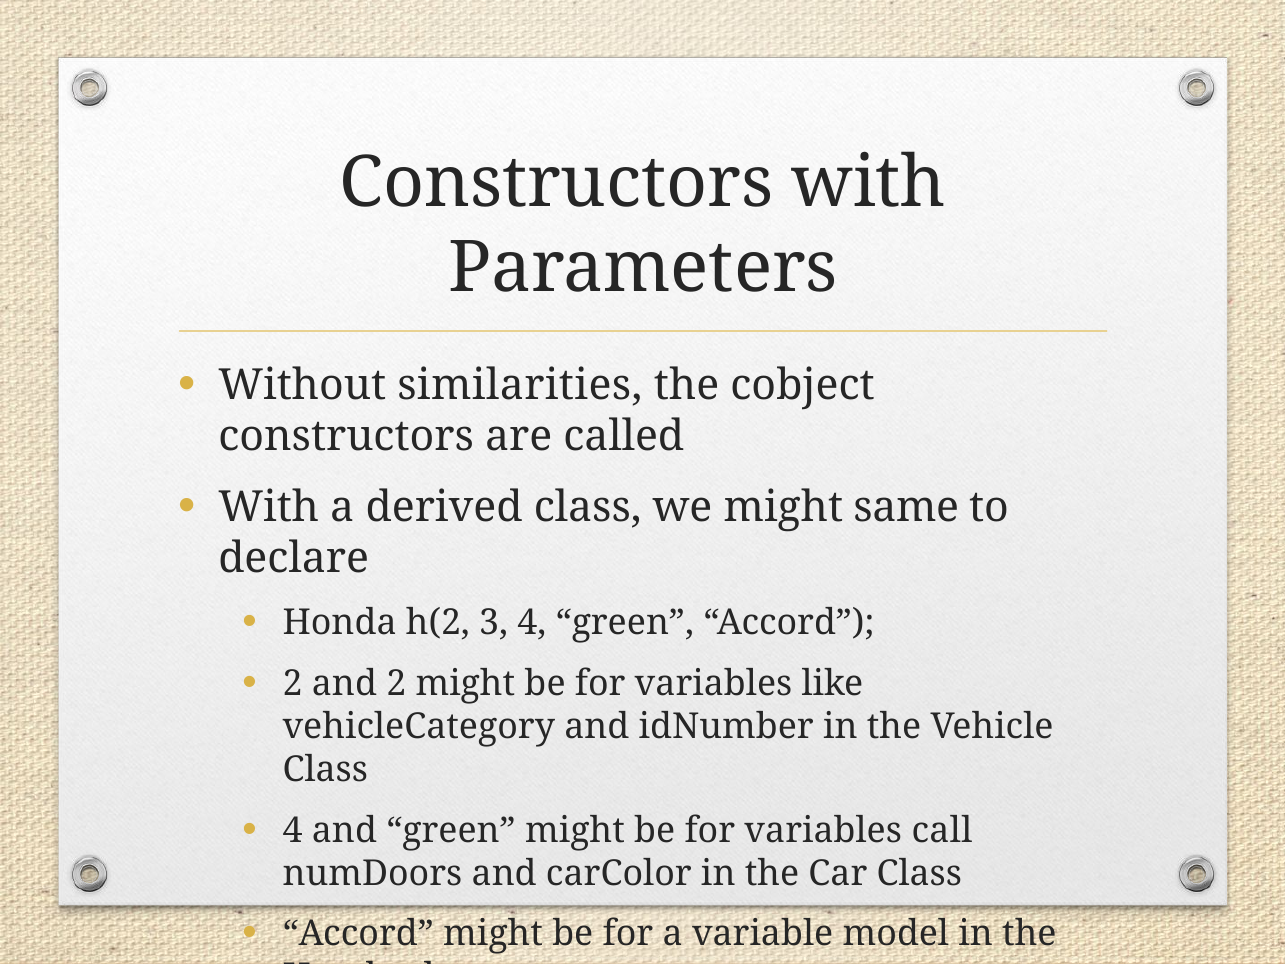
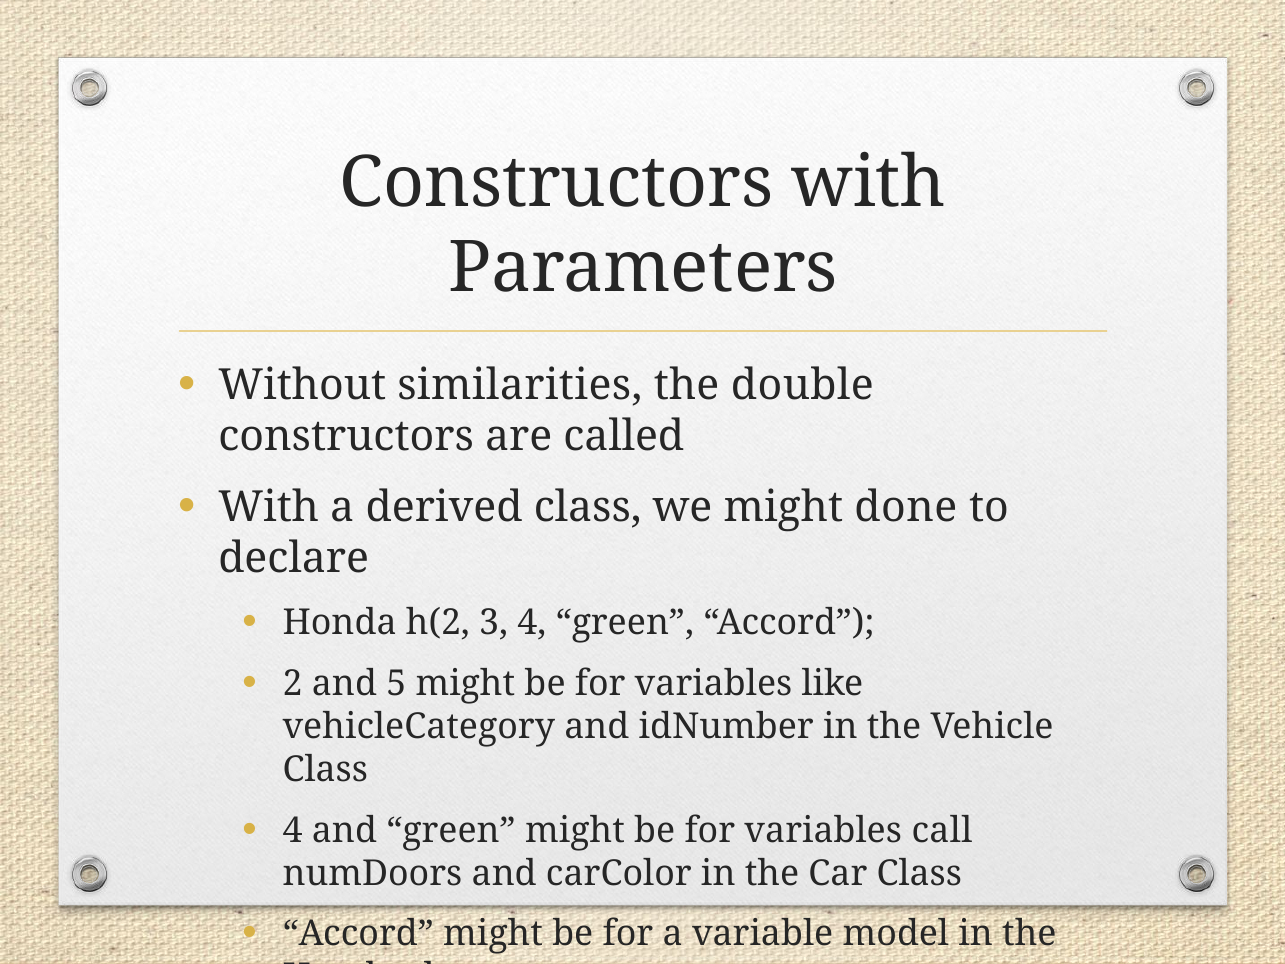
cobject: cobject -> double
same: same -> done
and 2: 2 -> 5
